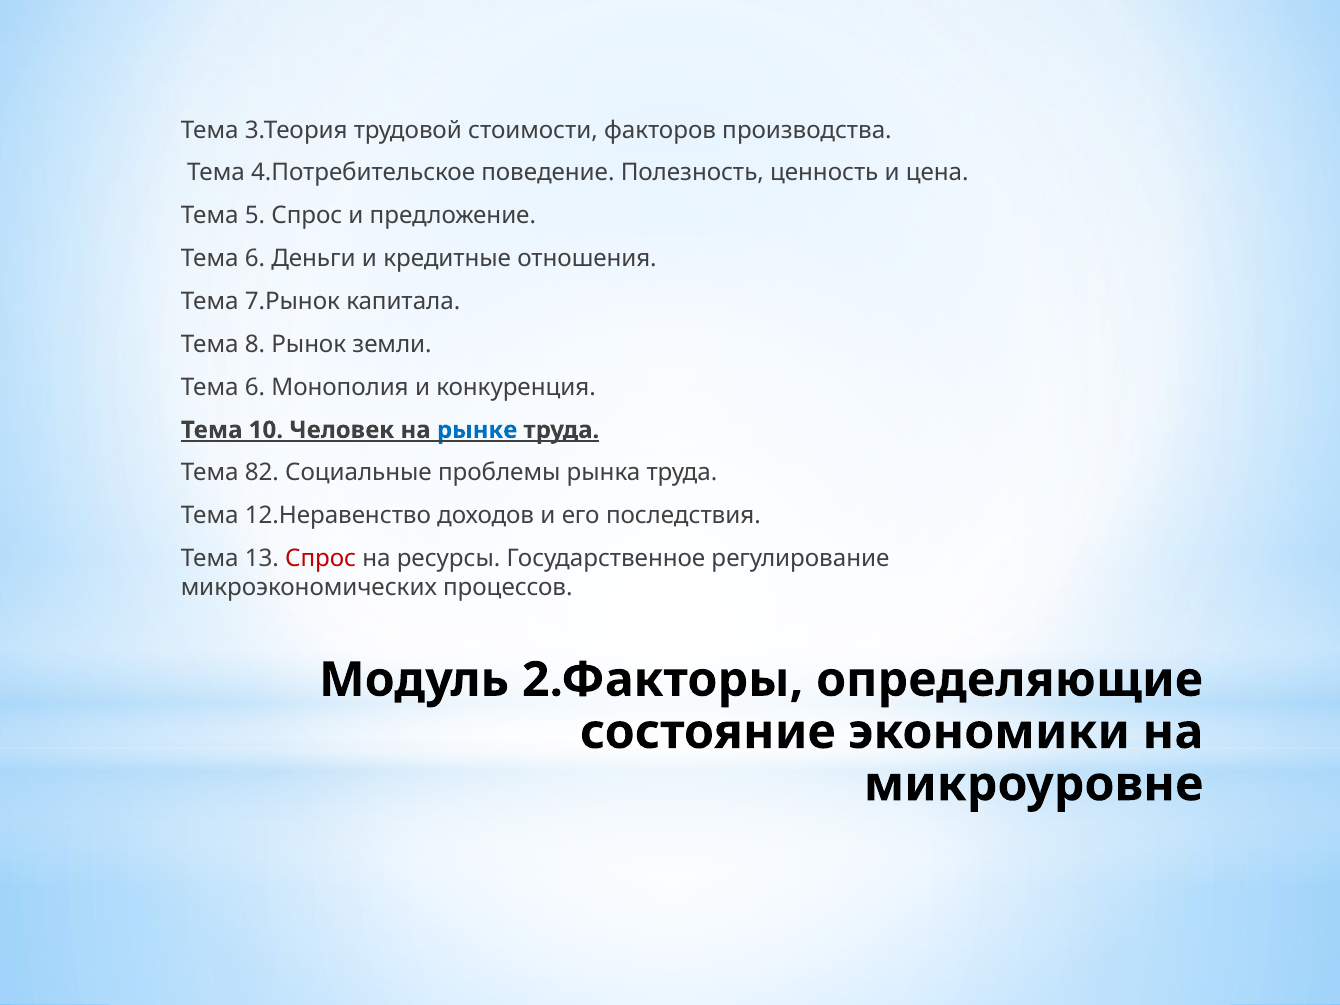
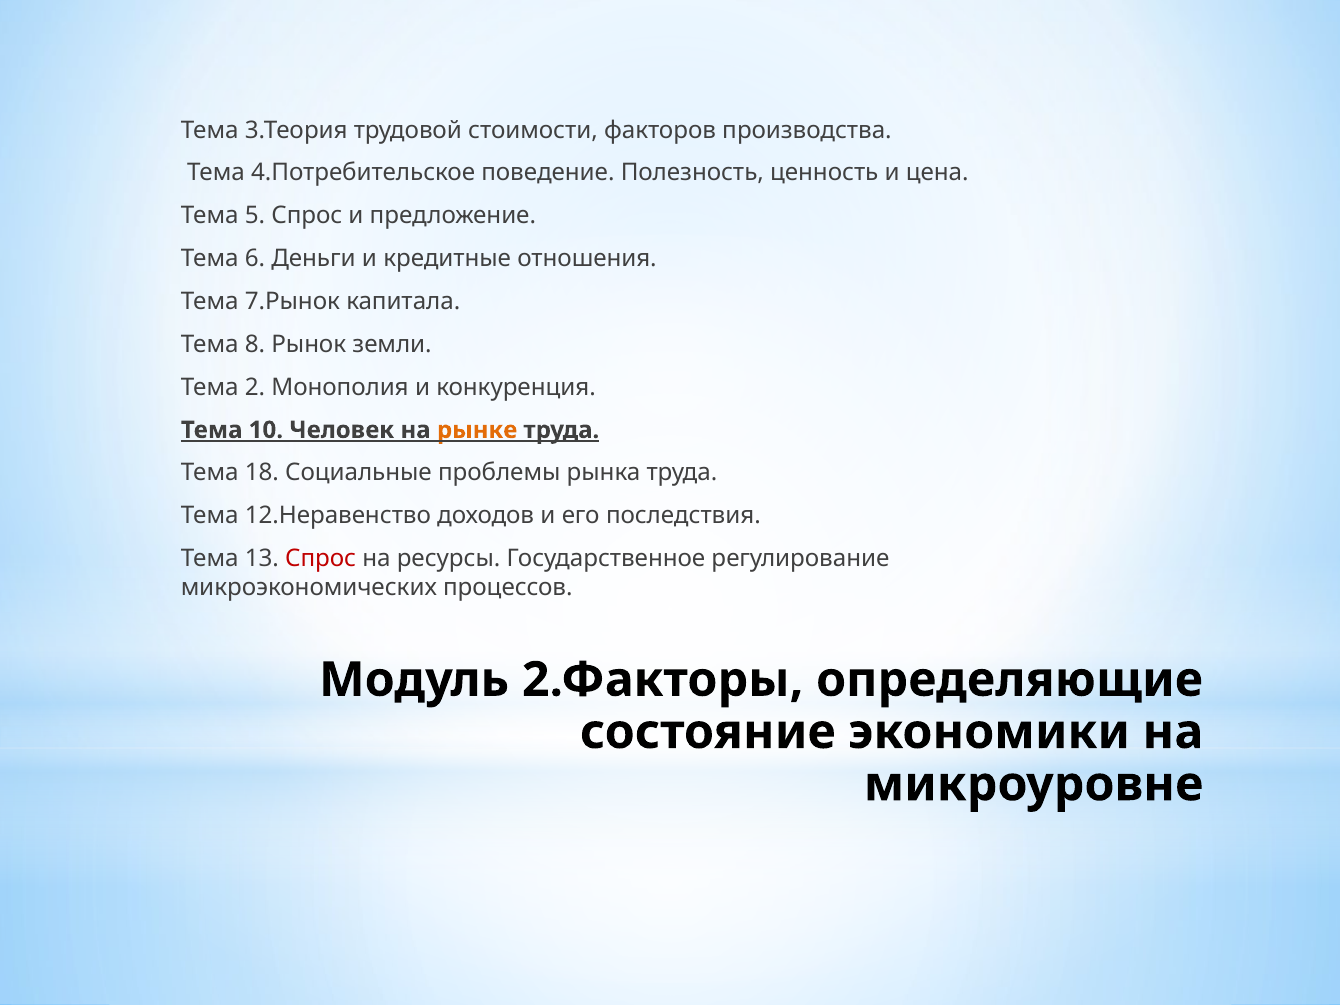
6 at (255, 387): 6 -> 2
рынке colour: blue -> orange
82: 82 -> 18
